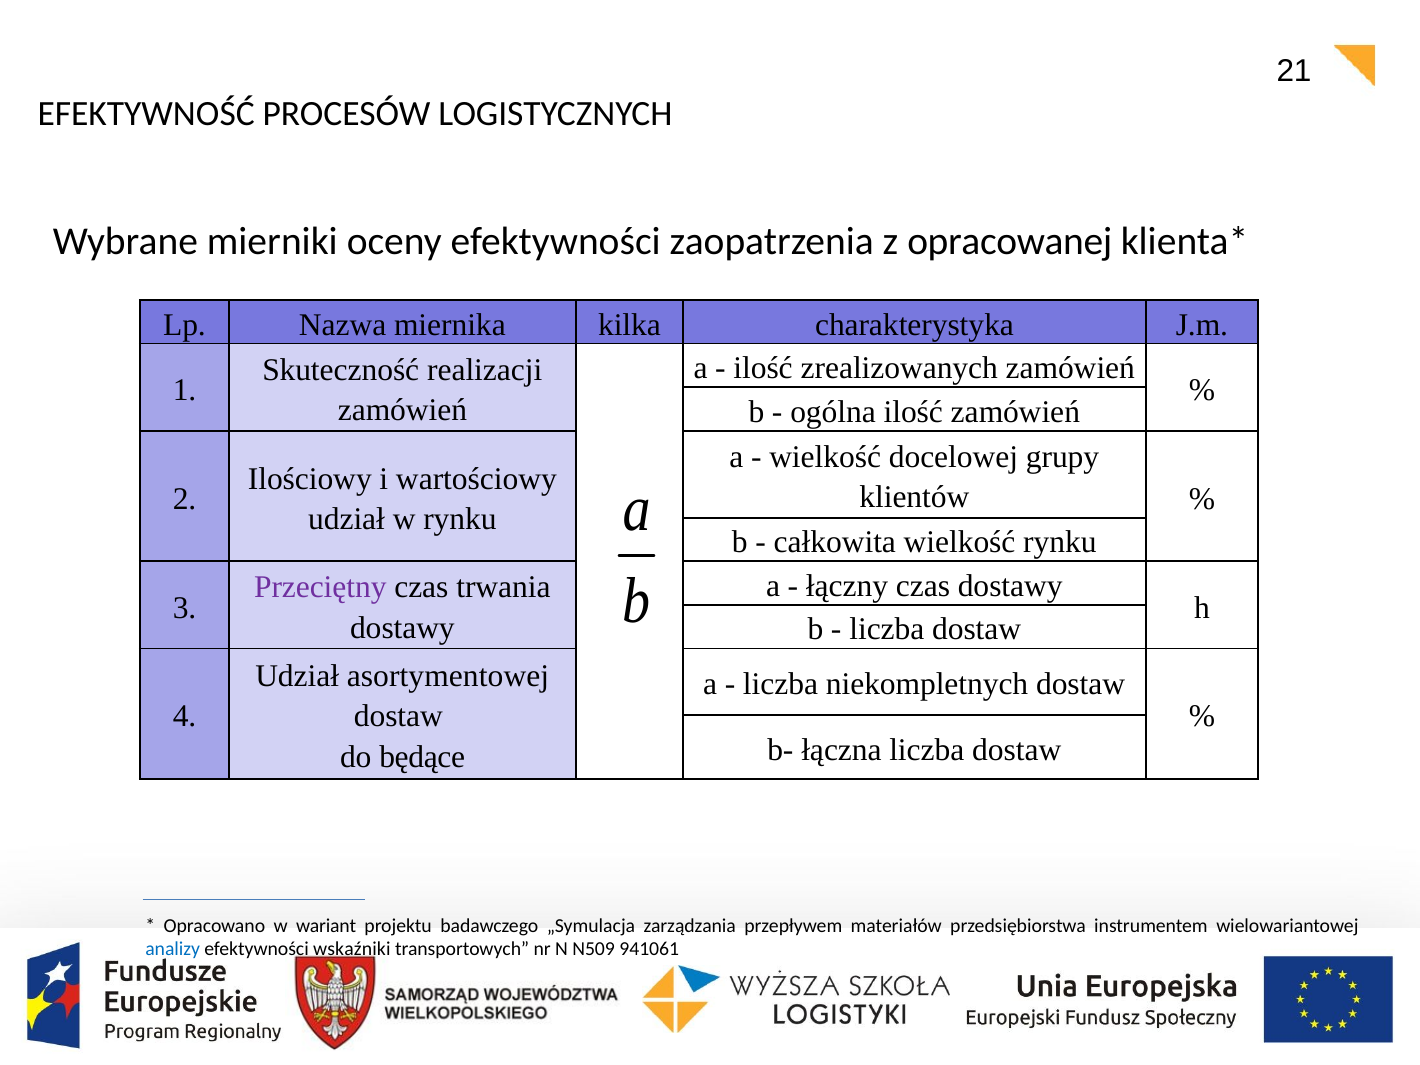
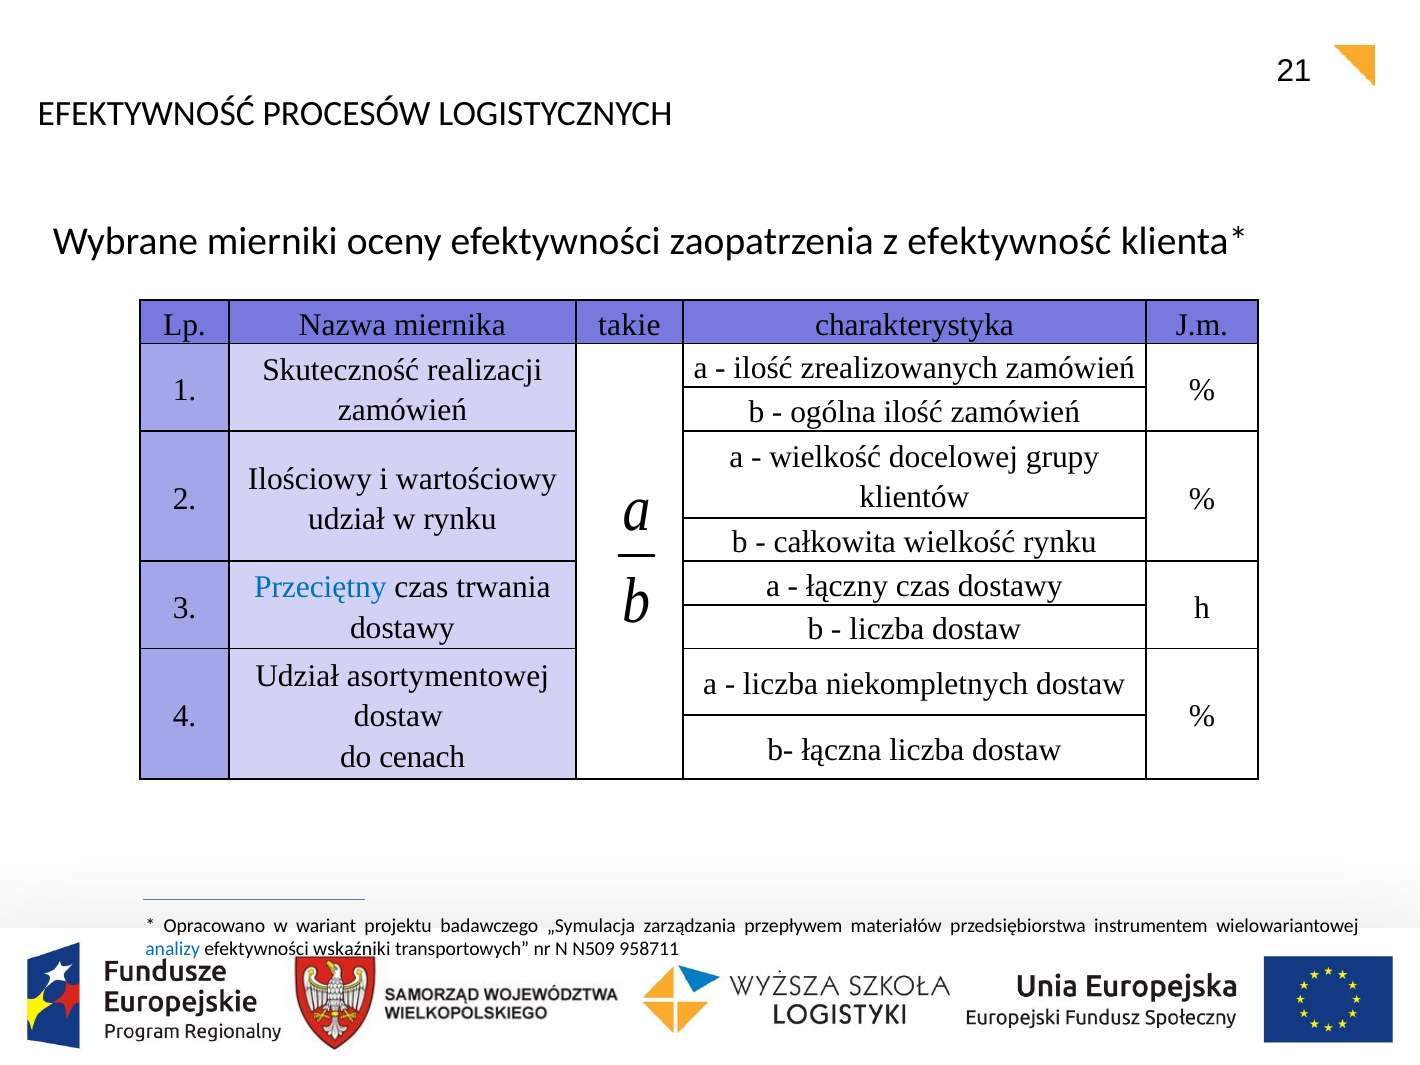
z opracowanej: opracowanej -> efektywność
kilka: kilka -> takie
Przeciętny colour: purple -> blue
będące: będące -> cenach
941061: 941061 -> 958711
